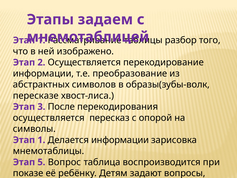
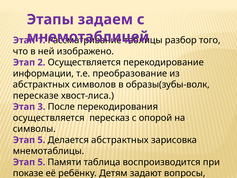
1 at (41, 140): 1 -> 5
Делается информации: информации -> абстрактных
Вопрос: Вопрос -> Памяти
